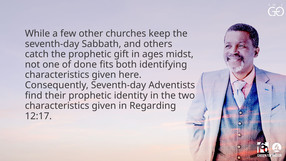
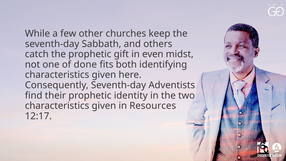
ages: ages -> even
Regarding: Regarding -> Resources
